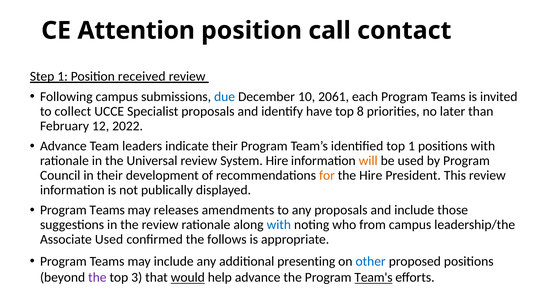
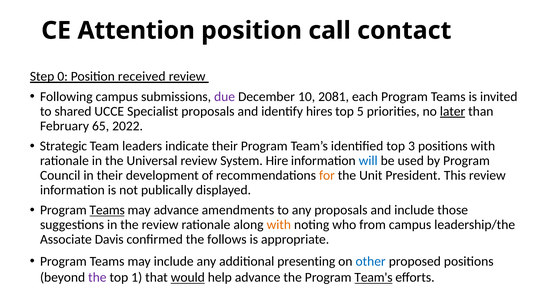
Step 1: 1 -> 0
due colour: blue -> purple
2061: 2061 -> 2081
collect: collect -> shared
have: have -> hires
8: 8 -> 5
later underline: none -> present
12: 12 -> 65
Advance at (63, 146): Advance -> Strategic
top 1: 1 -> 3
will colour: orange -> blue
the Hire: Hire -> Unit
Teams at (107, 210) underline: none -> present
may releases: releases -> advance
with at (279, 225) colour: blue -> orange
Associate Used: Used -> Davis
3: 3 -> 1
